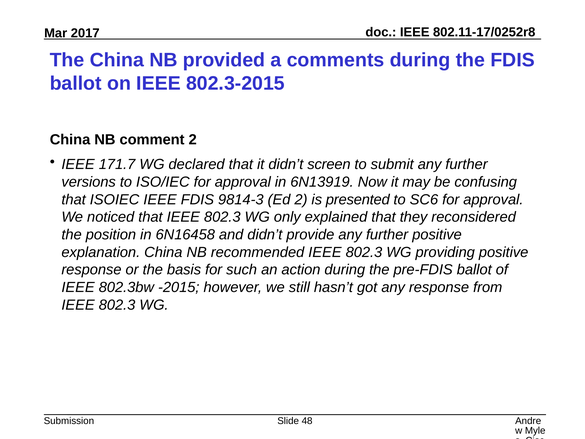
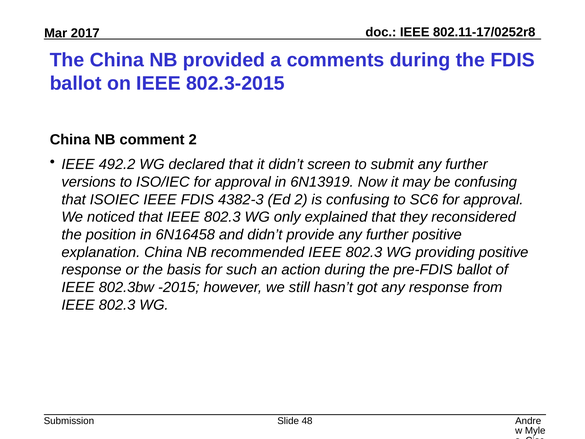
171.7: 171.7 -> 492.2
9814-3: 9814-3 -> 4382-3
is presented: presented -> confusing
